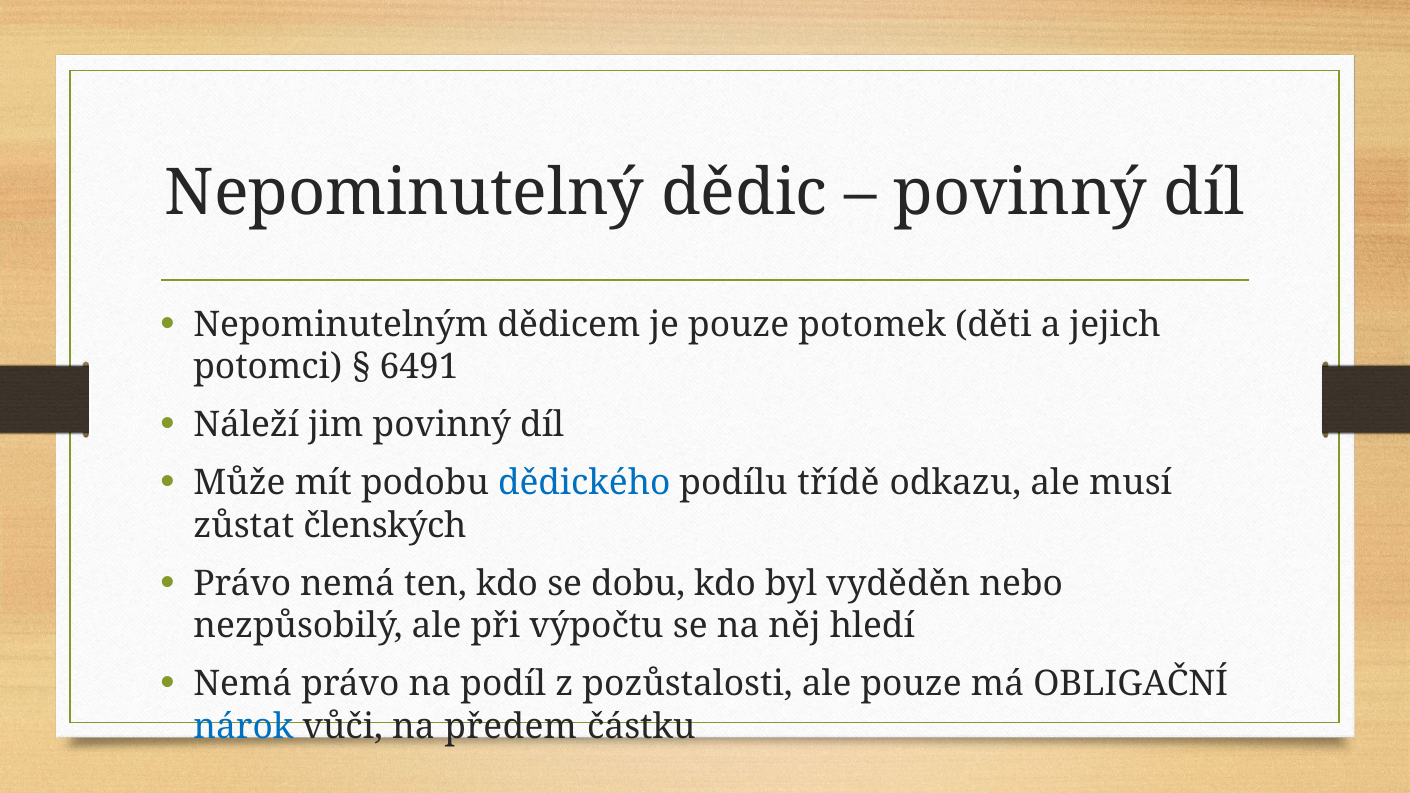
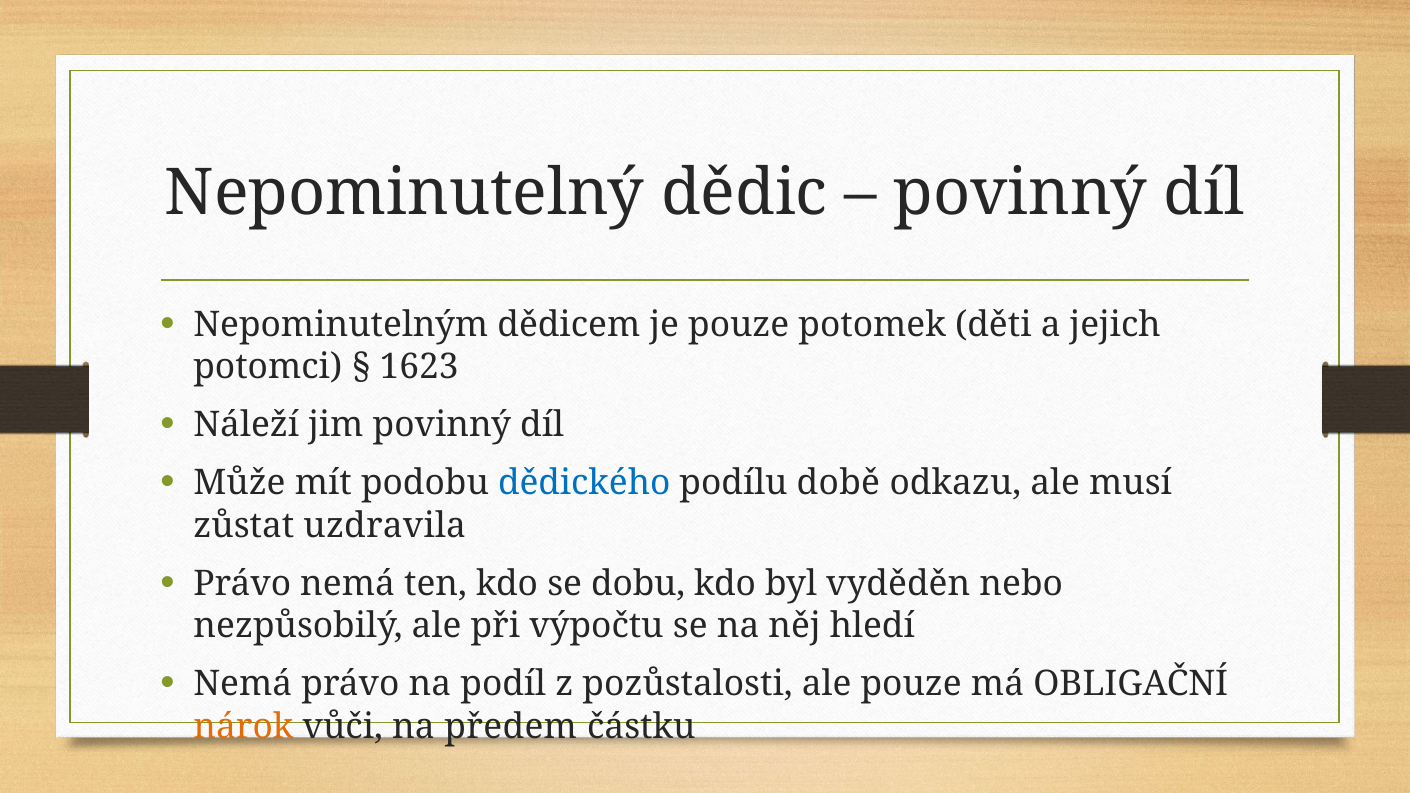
6491: 6491 -> 1623
třídě: třídě -> době
členských: členských -> uzdravila
nárok colour: blue -> orange
